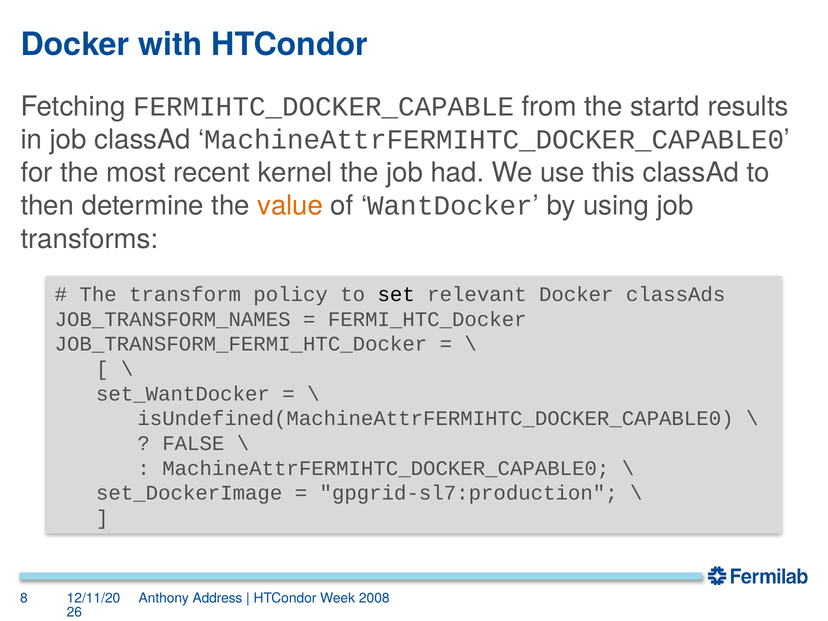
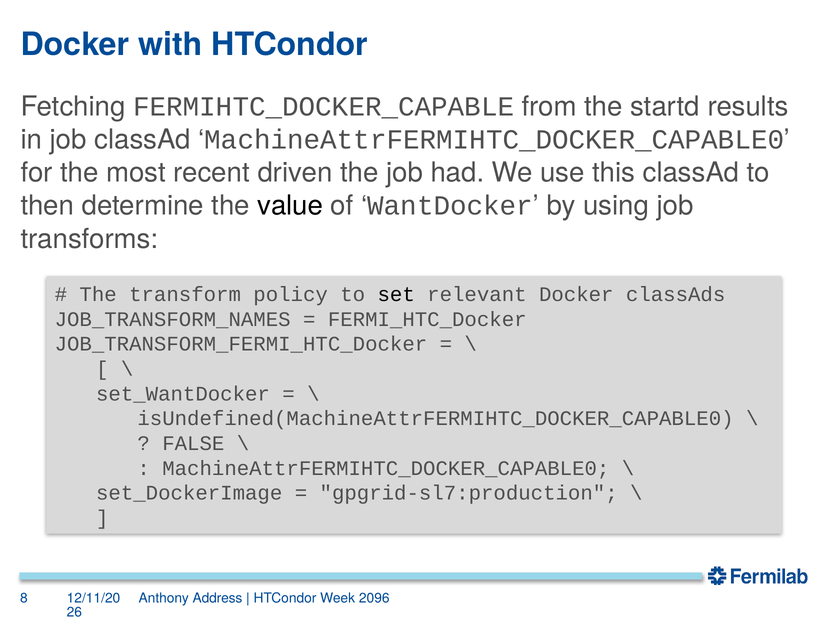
kernel: kernel -> driven
value colour: orange -> black
2008: 2008 -> 2096
